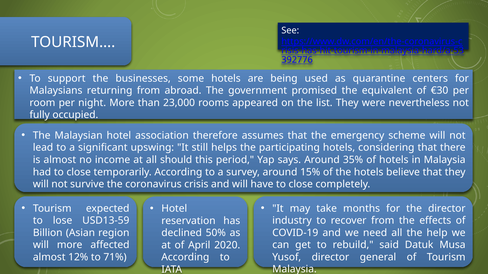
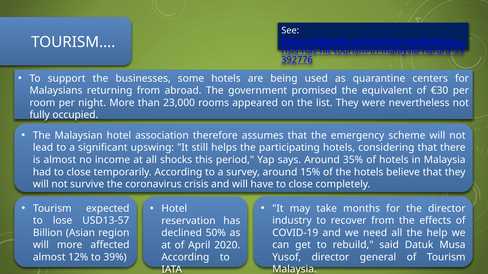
should: should -> shocks
USD13-59: USD13-59 -> USD13-57
71%: 71% -> 39%
